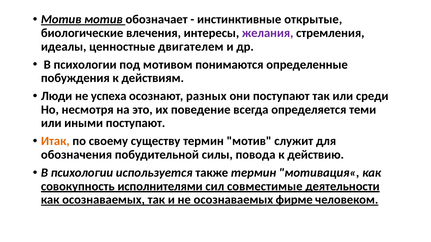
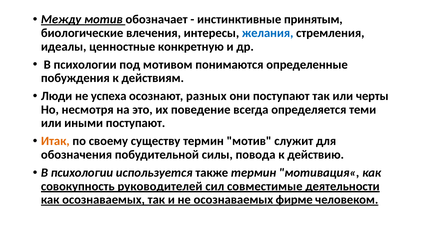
Мотив at (61, 20): Мотив -> Между
открытые: открытые -> принятым
желания colour: purple -> blue
двигателем: двигателем -> конкретную
среди: среди -> черты
исполнителями: исполнителями -> руководителей
